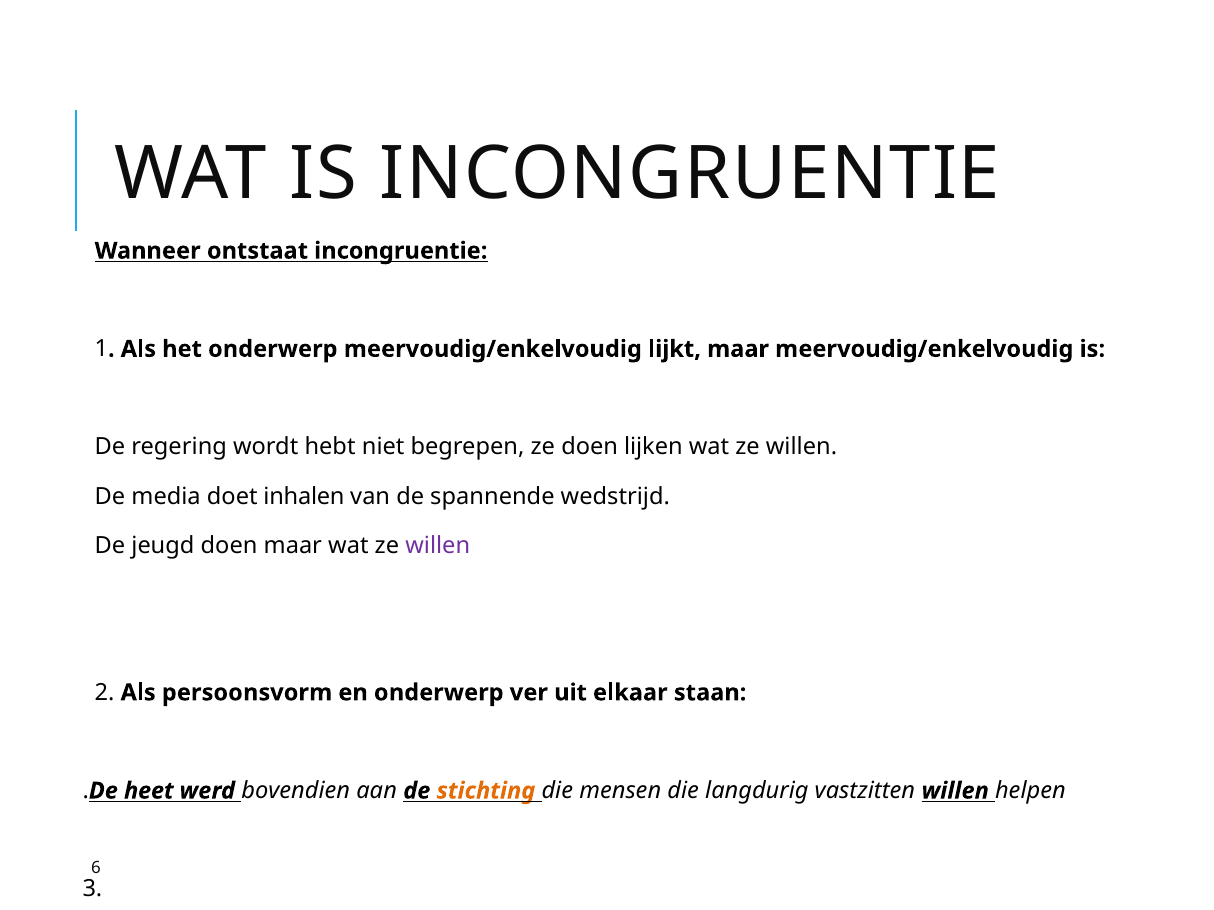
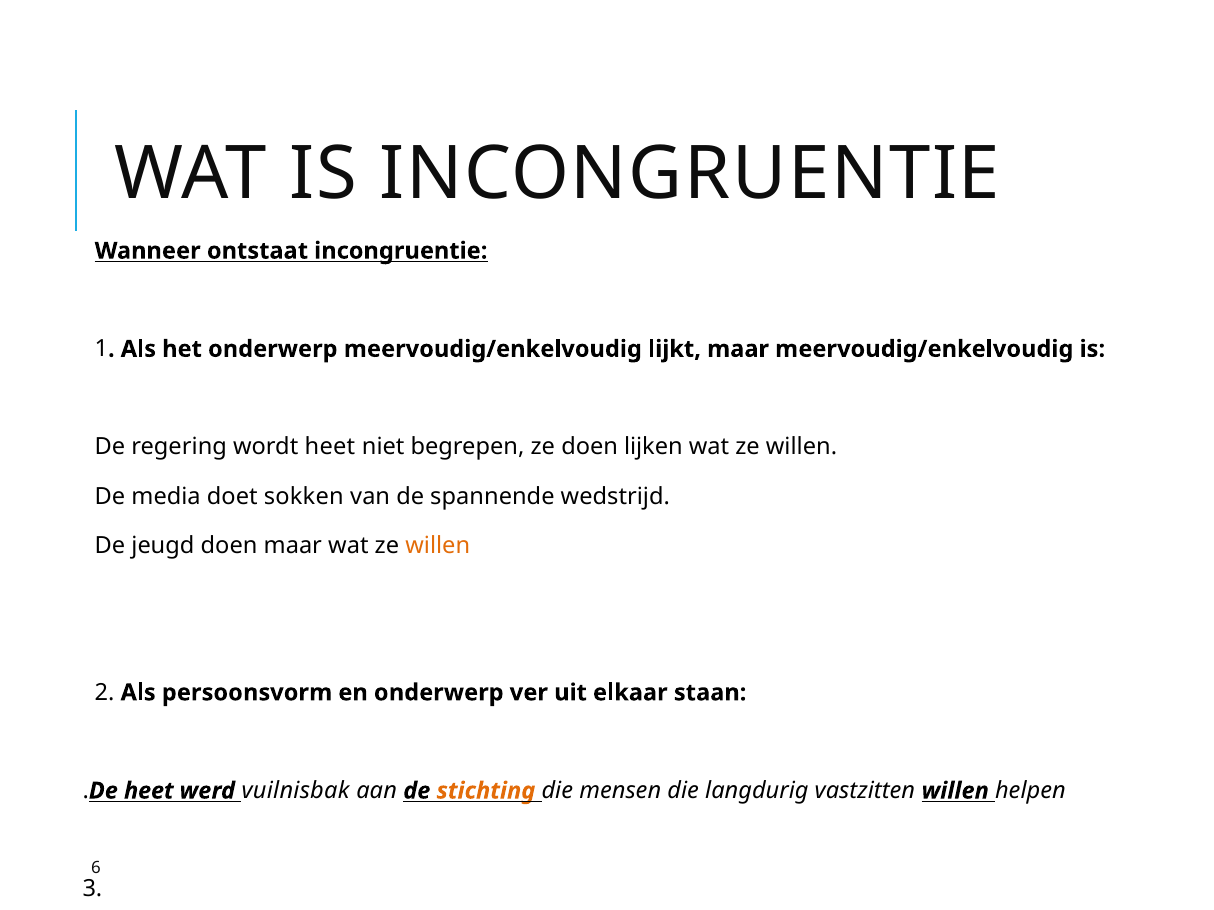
wordt hebt: hebt -> heet
inhalen: inhalen -> sokken
willen at (438, 546) colour: purple -> orange
bovendien: bovendien -> vuilnisbak
